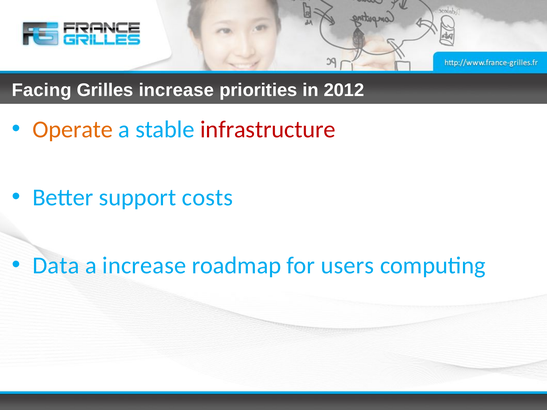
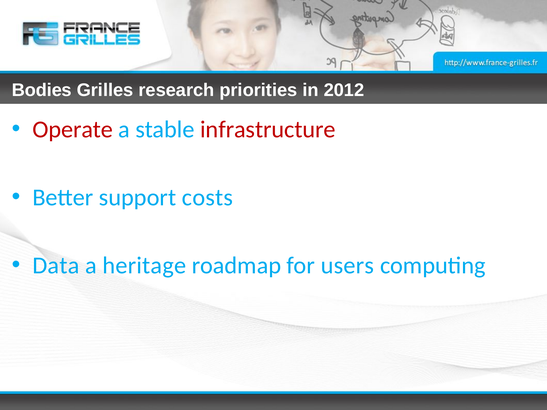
Facing: Facing -> Bodies
Grilles increase: increase -> research
Operate colour: orange -> red
a increase: increase -> heritage
